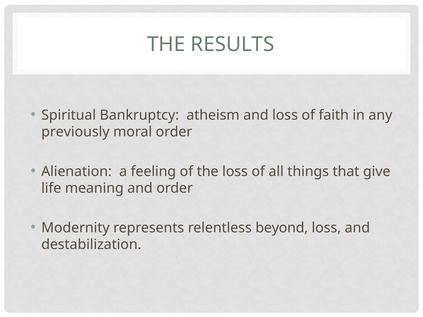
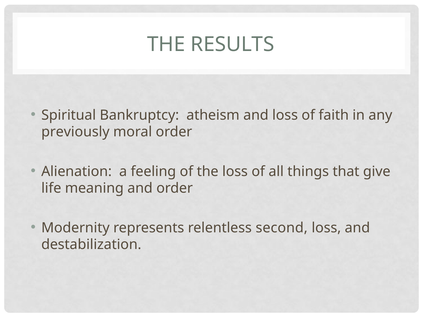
beyond: beyond -> second
